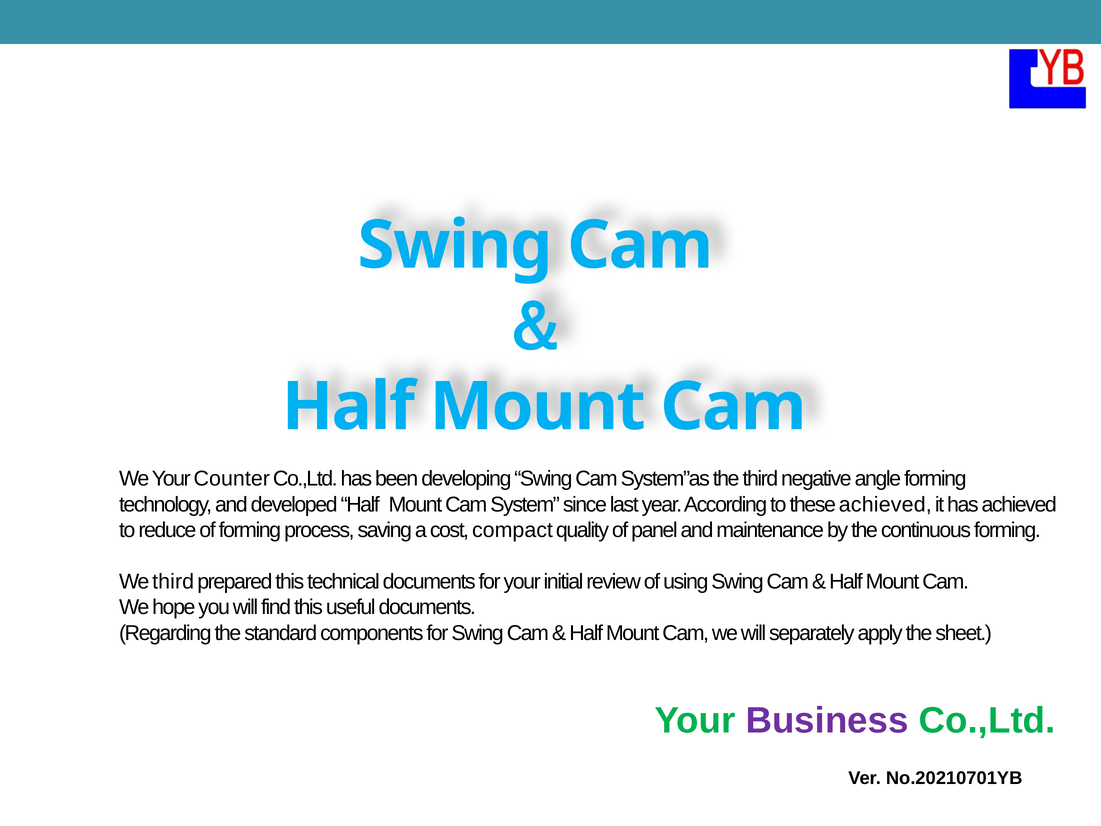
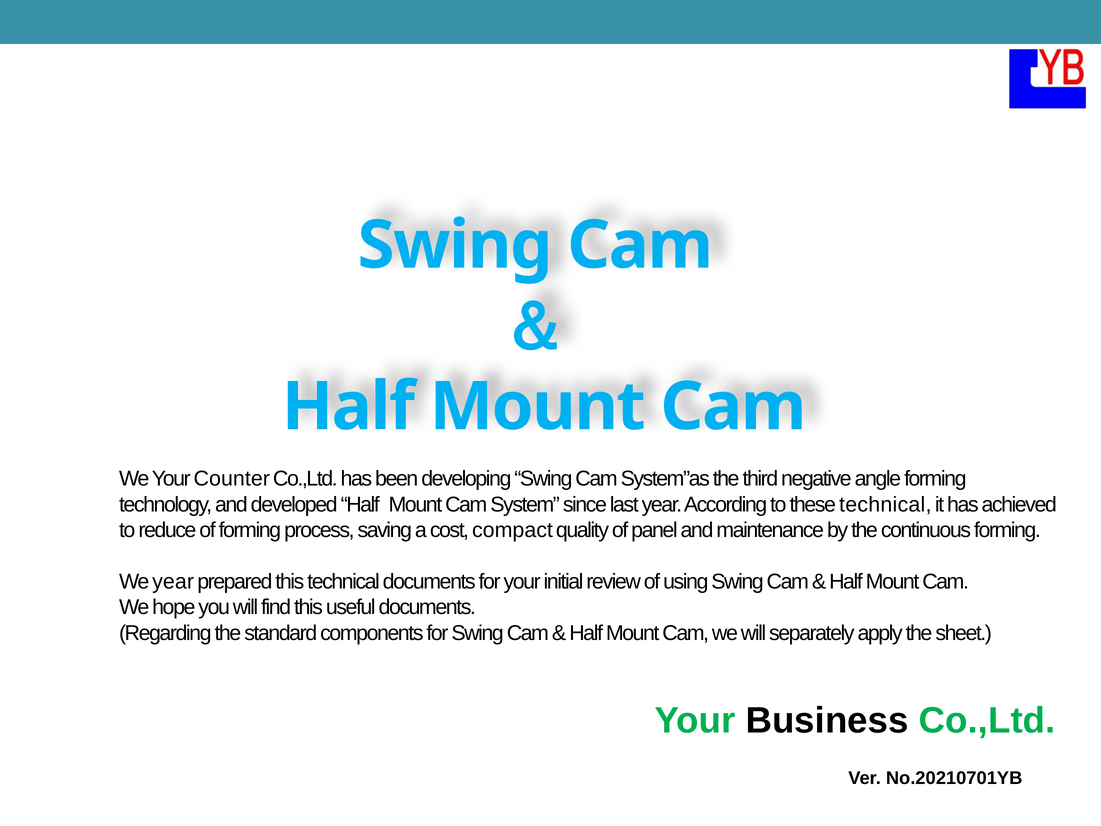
these achieved: achieved -> technical
We third: third -> year
Business colour: purple -> black
